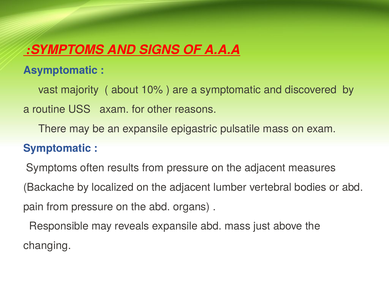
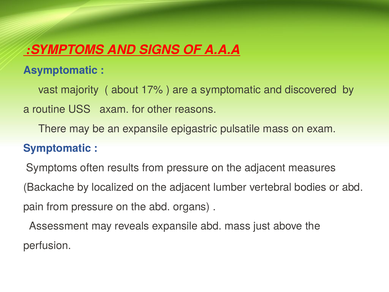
10%: 10% -> 17%
Responsible: Responsible -> Assessment
changing: changing -> perfusion
